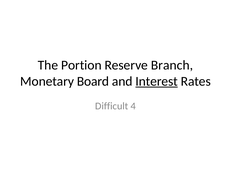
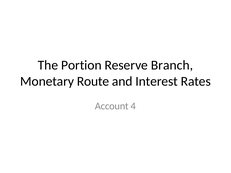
Board: Board -> Route
Interest underline: present -> none
Difficult: Difficult -> Account
